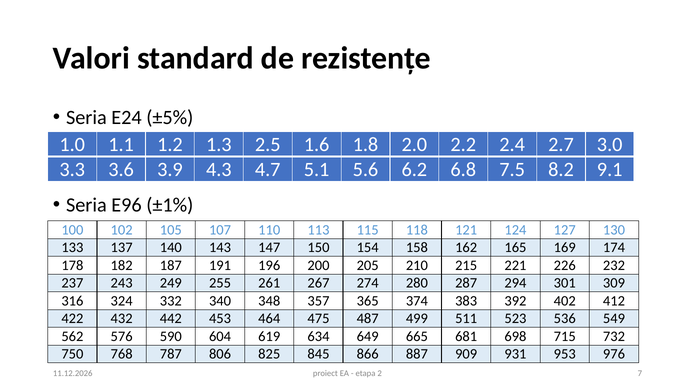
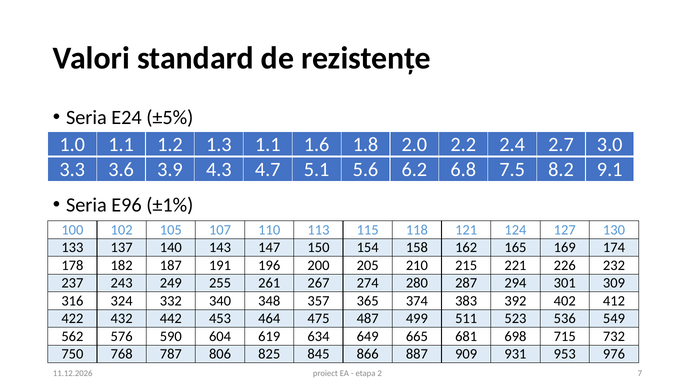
1.3 2.5: 2.5 -> 1.1
